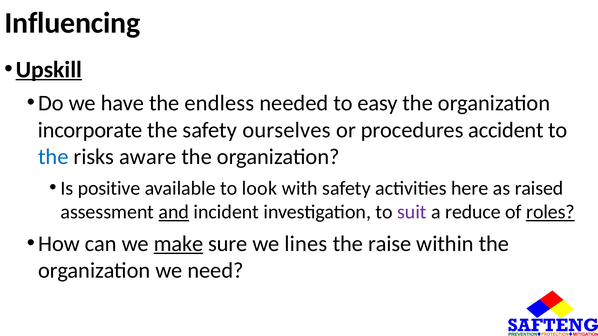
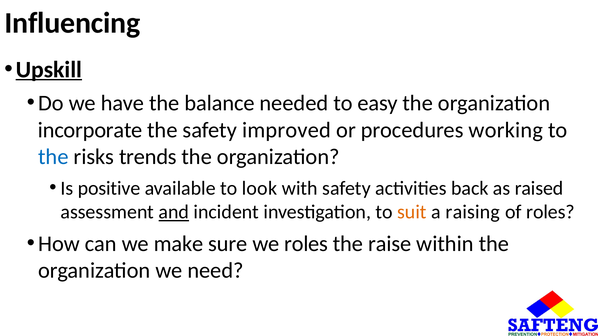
endless: endless -> balance
ourselves: ourselves -> improved
accident: accident -> working
aware: aware -> trends
here: here -> back
suit colour: purple -> orange
reduce: reduce -> raising
roles at (550, 212) underline: present -> none
make underline: present -> none
we lines: lines -> roles
